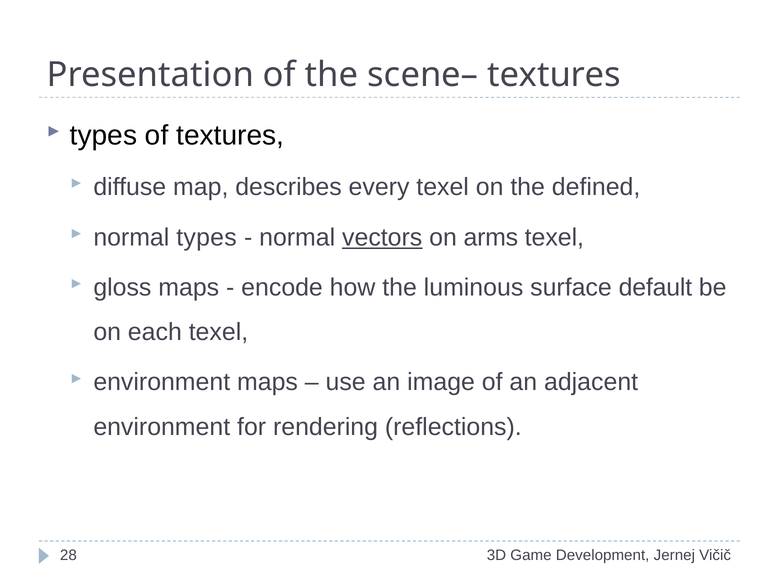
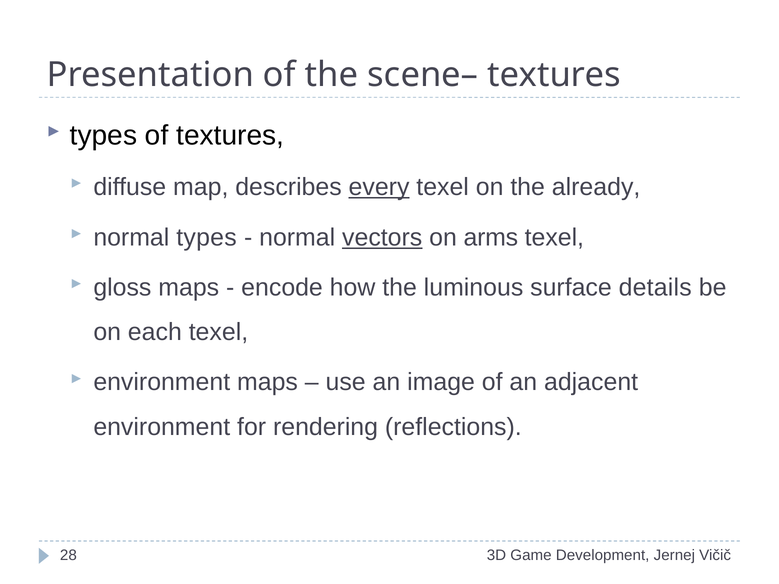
every underline: none -> present
defined: defined -> already
default: default -> details
